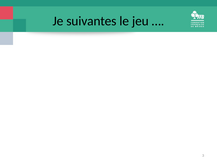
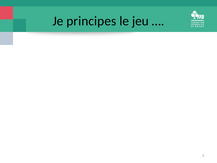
suivantes: suivantes -> principes
